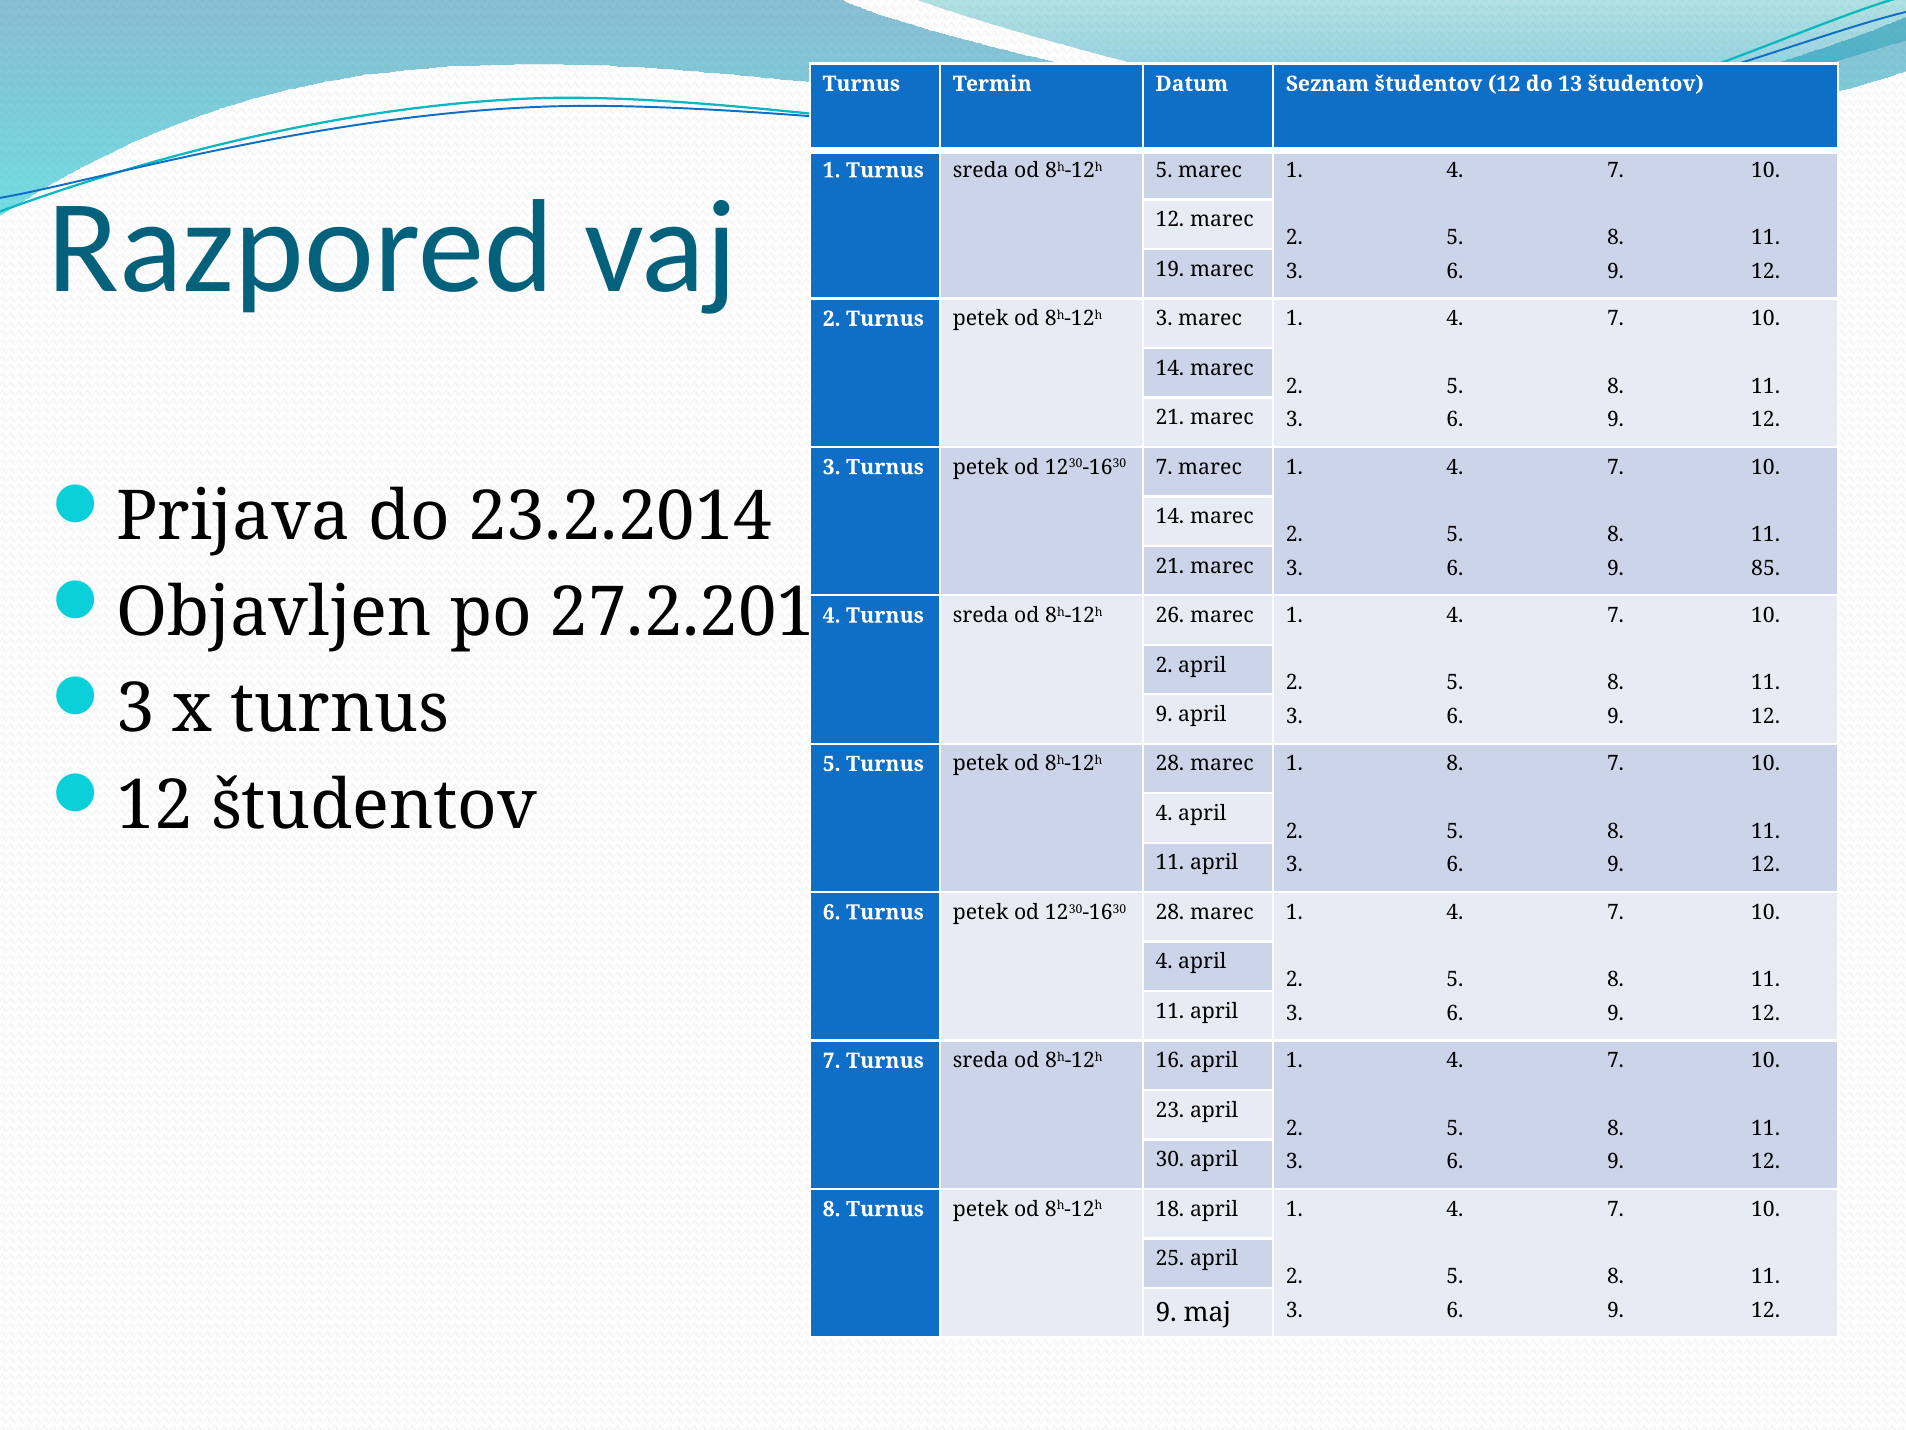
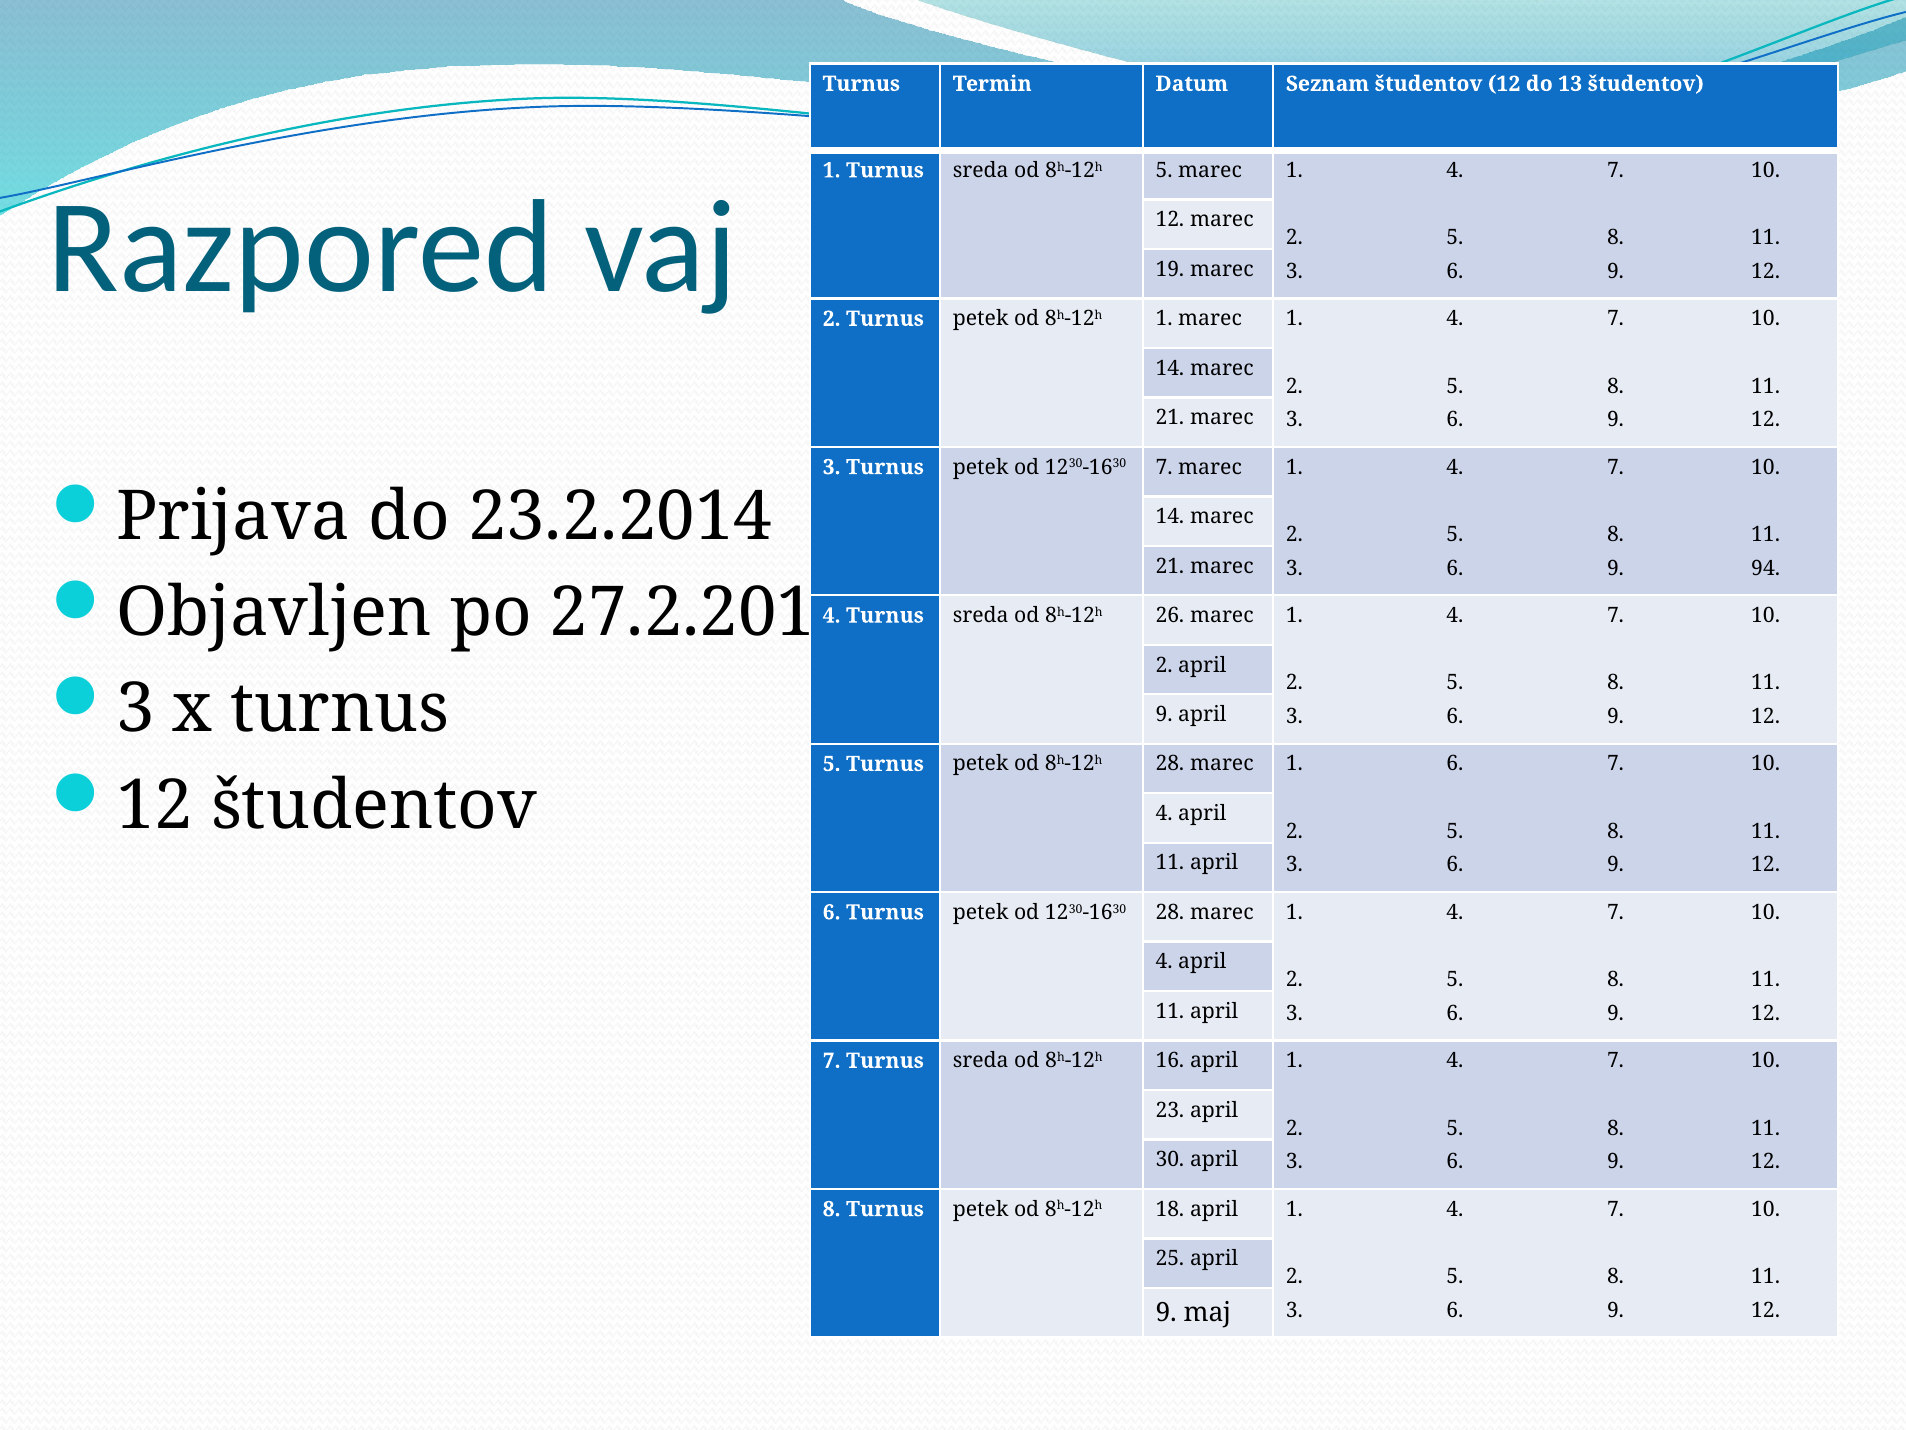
8h-12h 3: 3 -> 1
85: 85 -> 94
1 8: 8 -> 6
